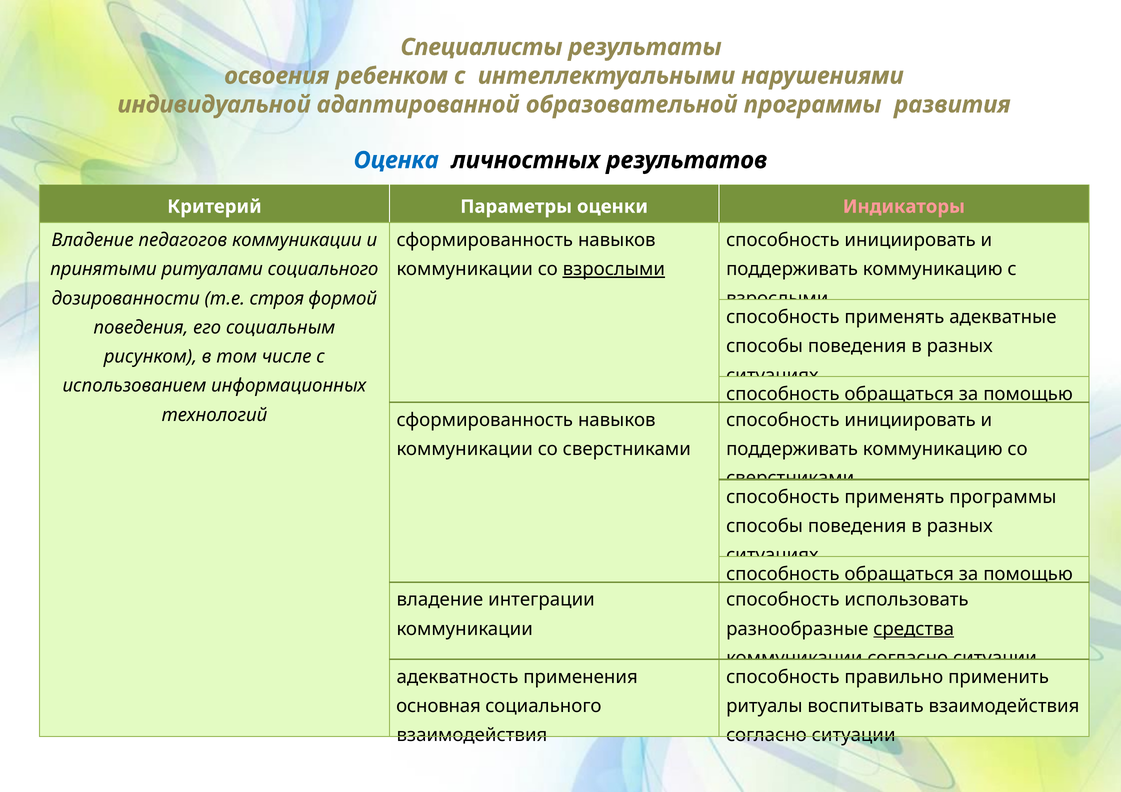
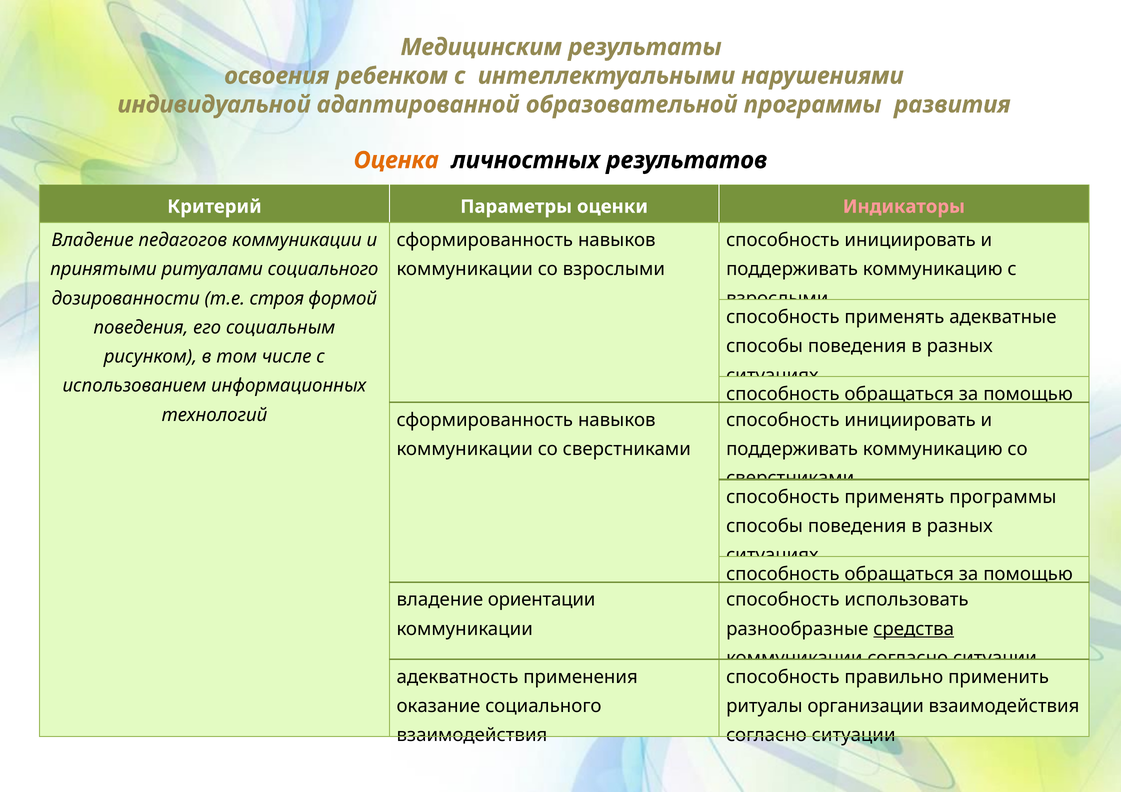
Специалисты: Специалисты -> Медицинским
Оценка colour: blue -> orange
взрослыми at (614, 269) underline: present -> none
интеграции: интеграции -> ориентации
основная: основная -> оказание
воспитывать: воспитывать -> организации
